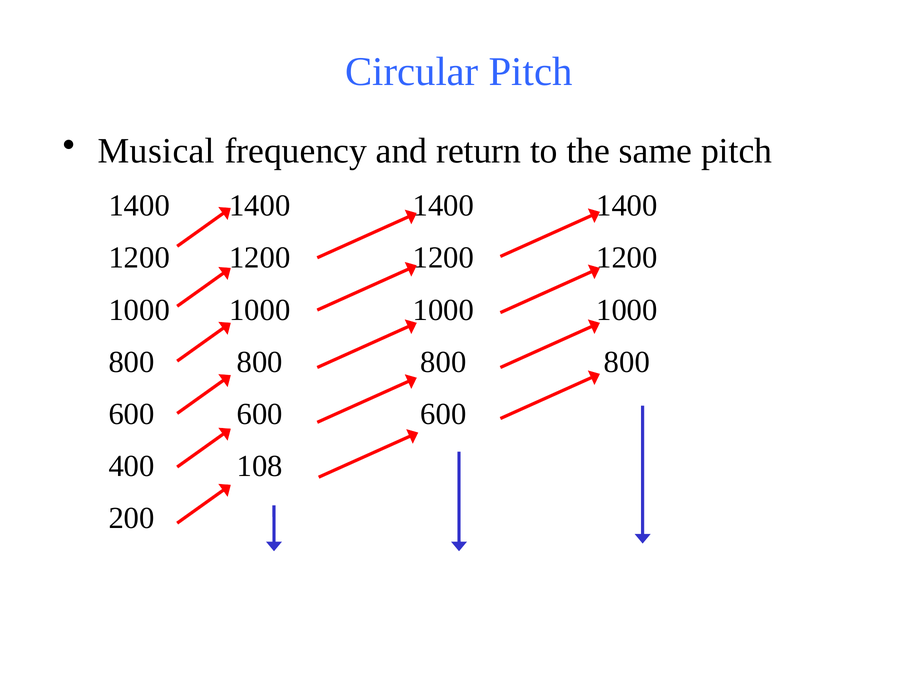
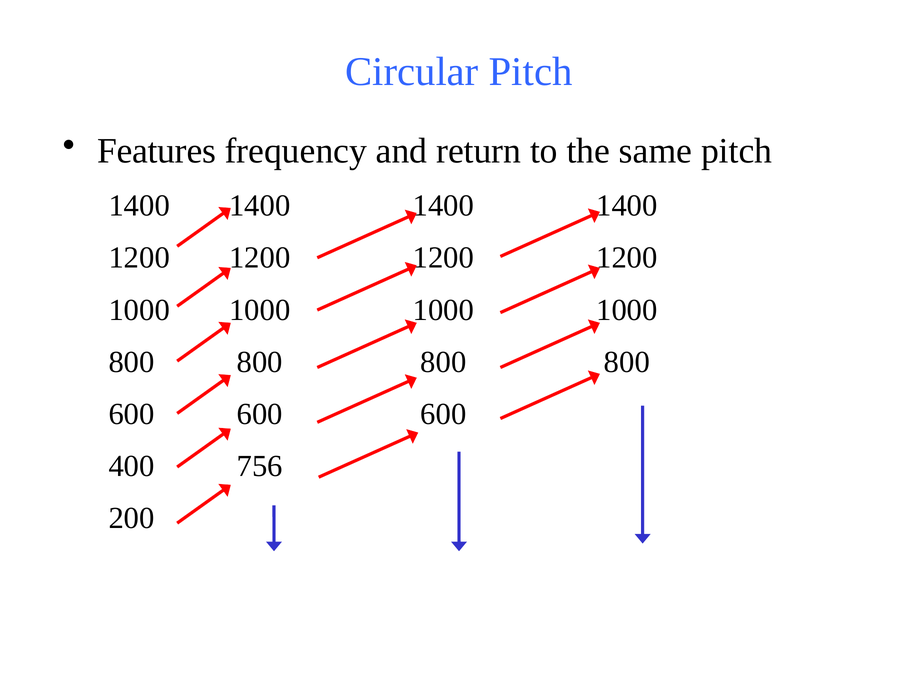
Musical: Musical -> Features
108: 108 -> 756
